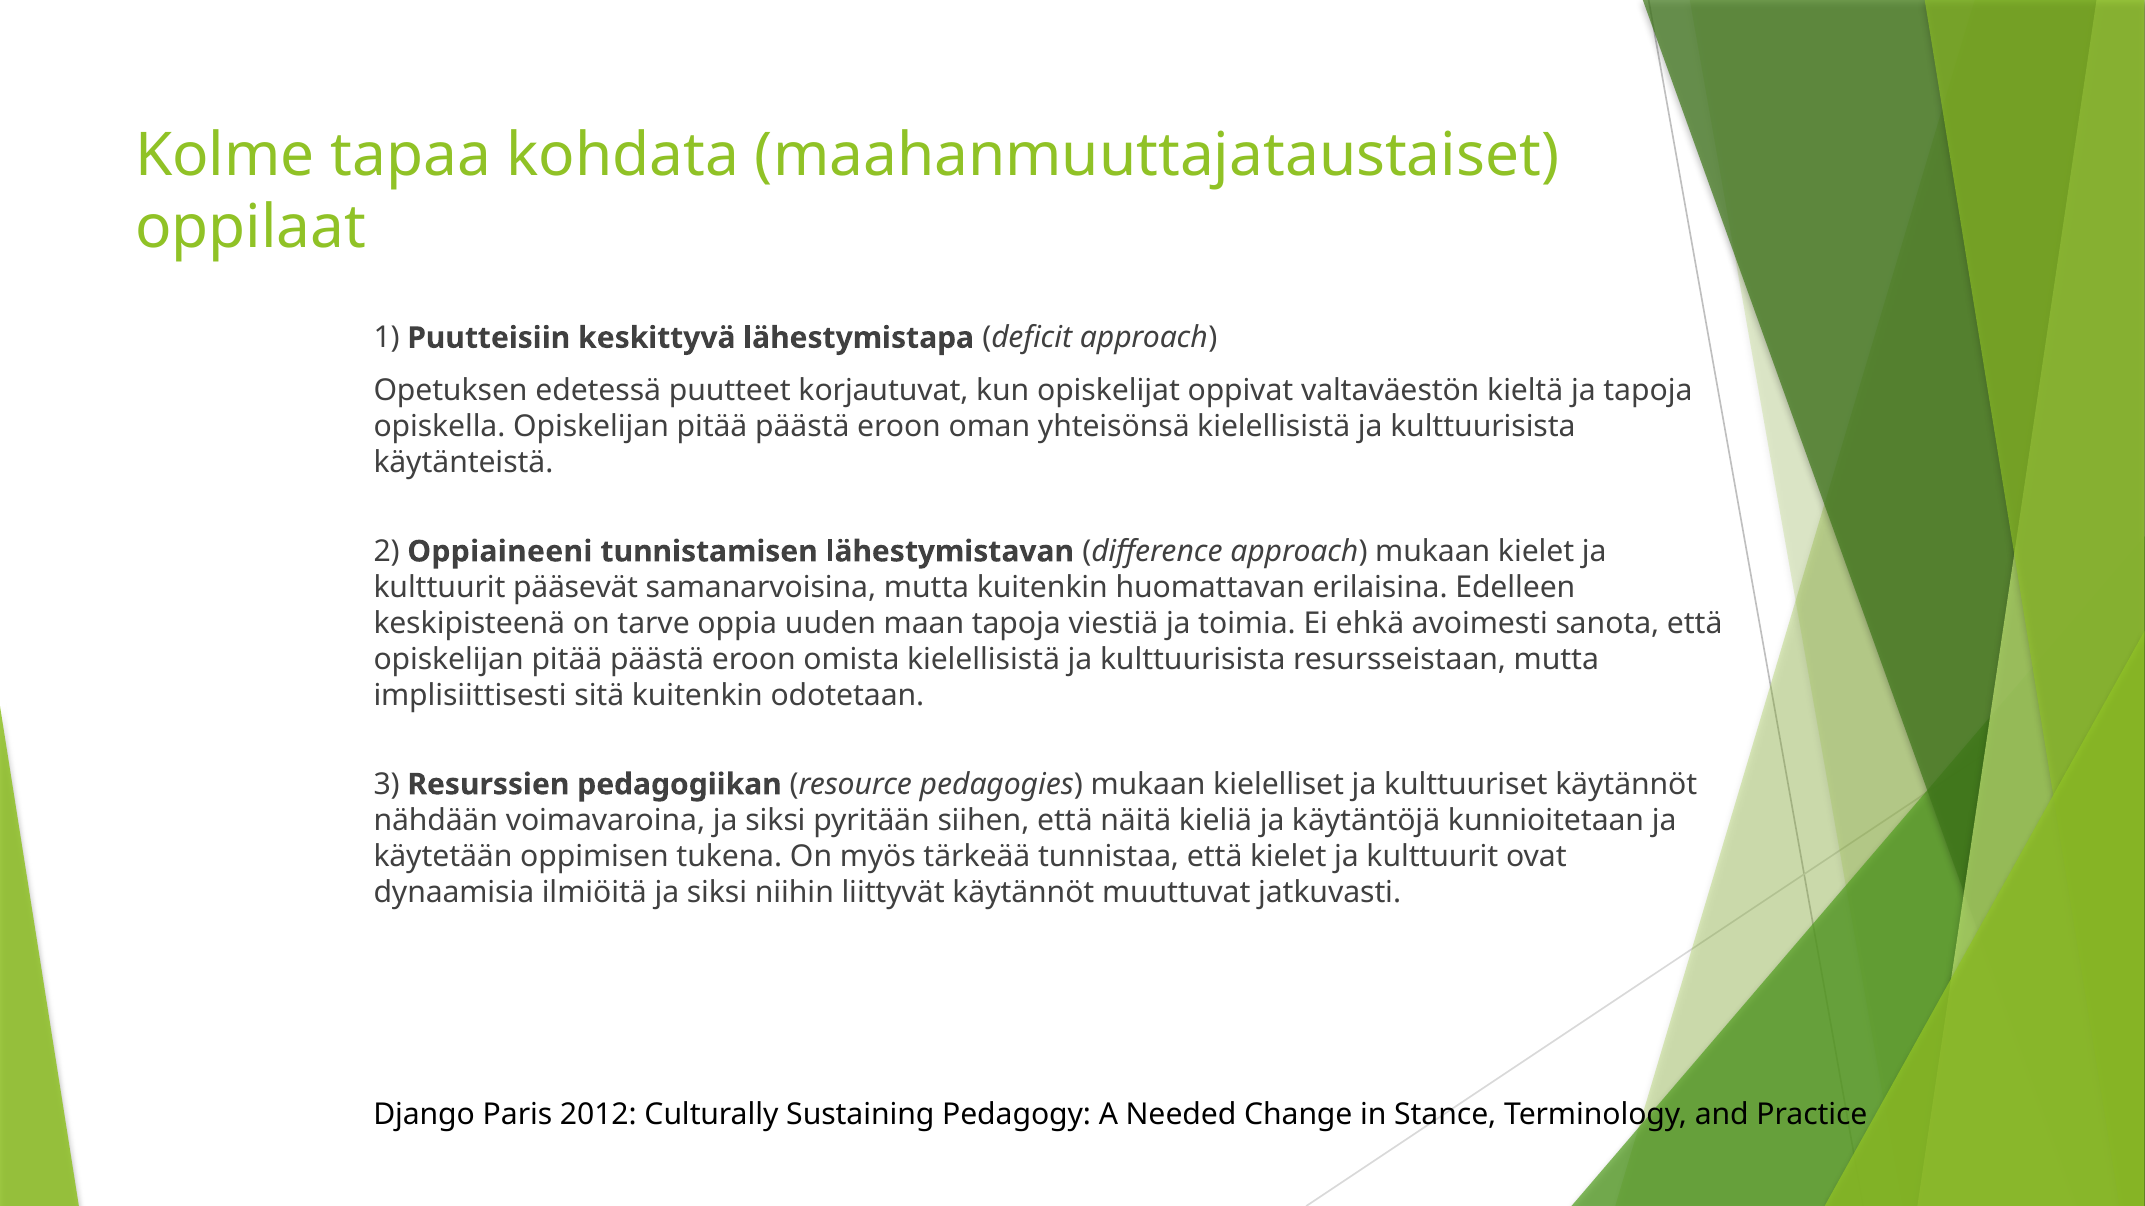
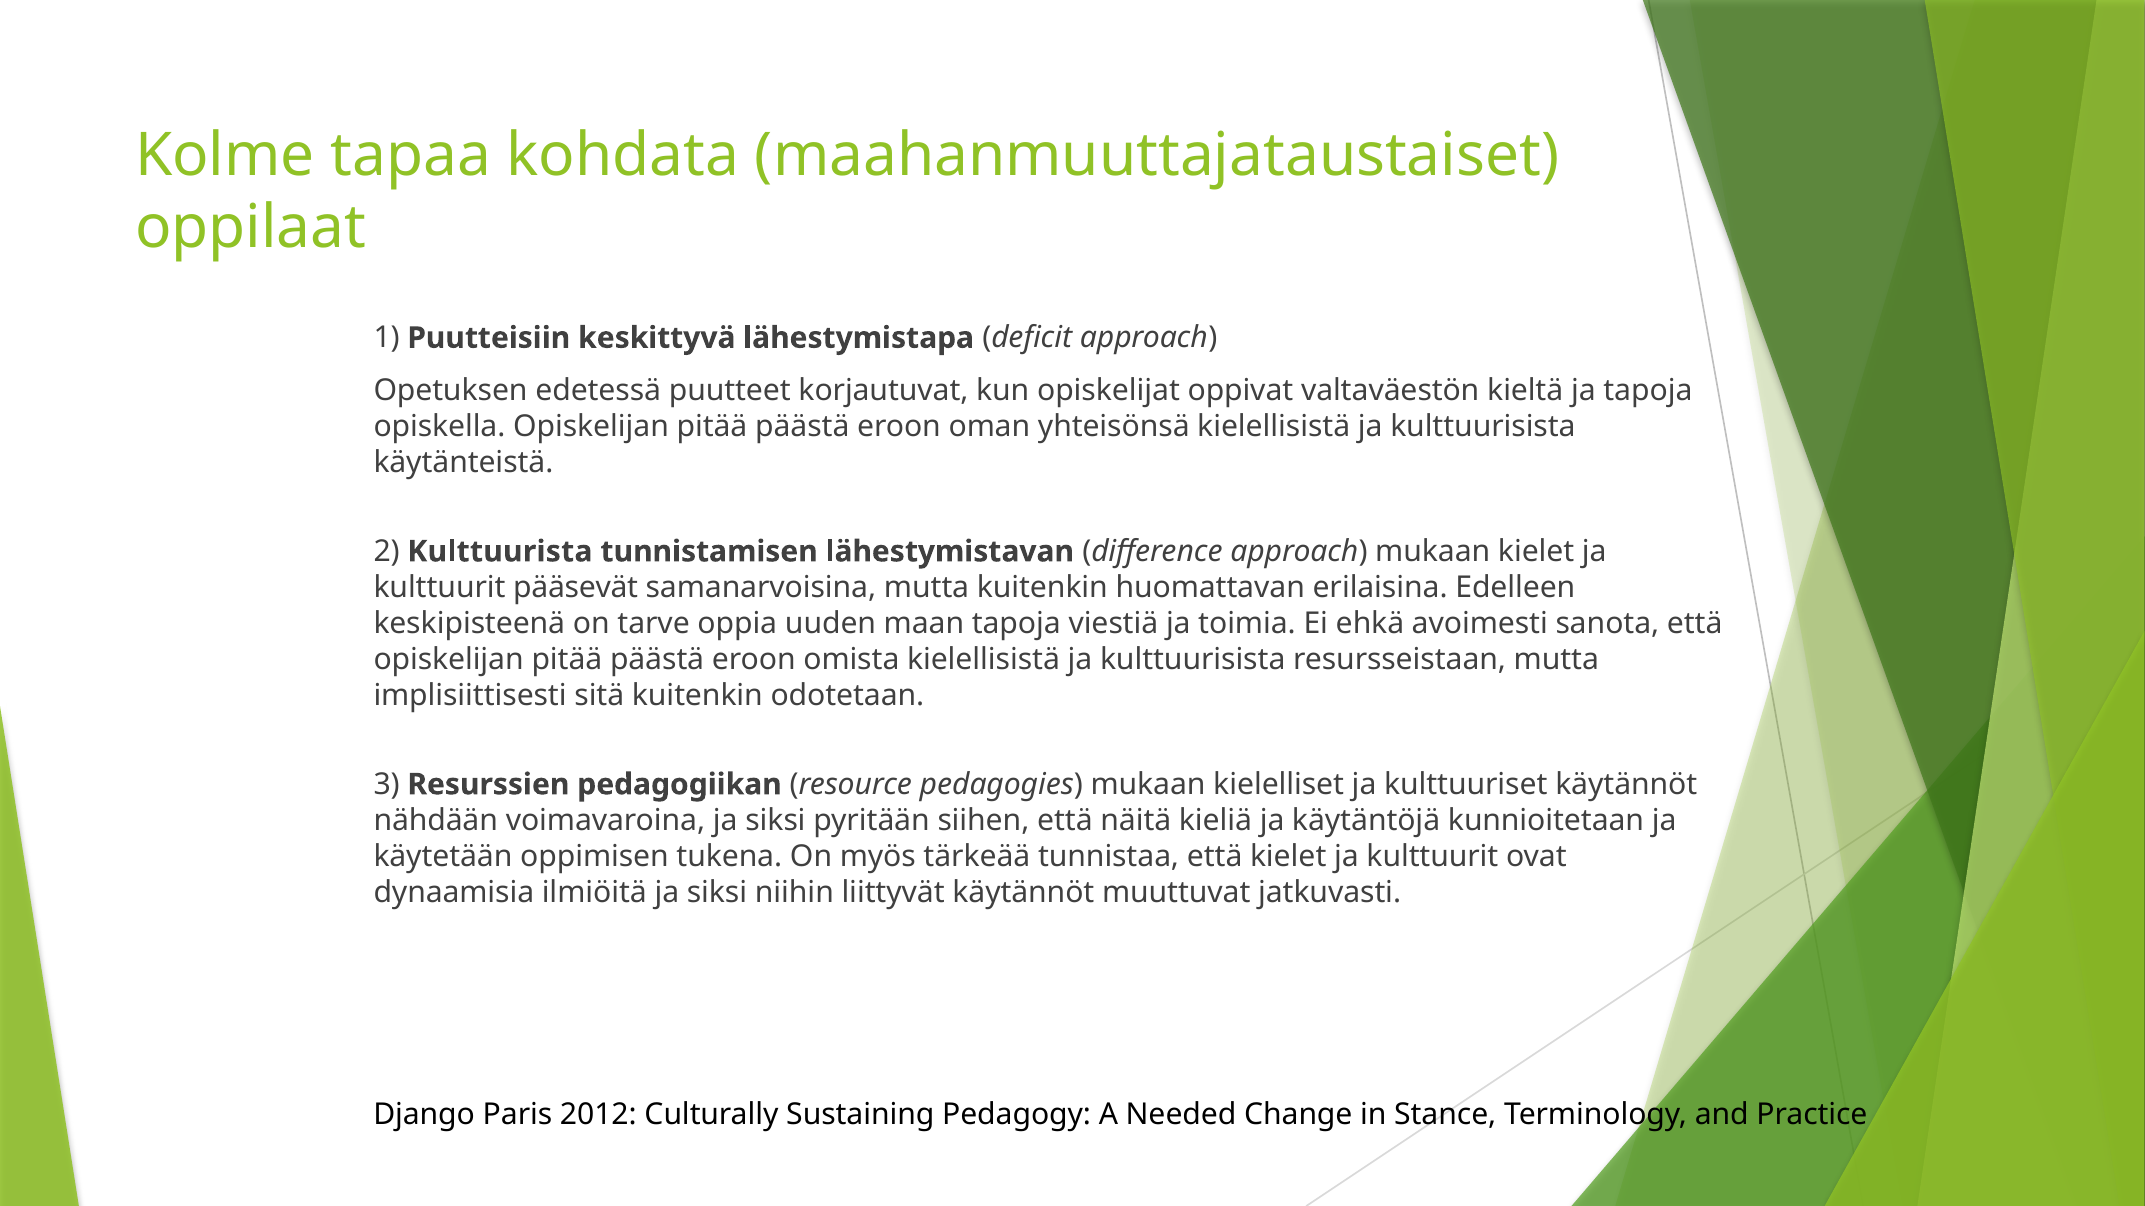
Oppiaineeni: Oppiaineeni -> Kulttuurista
